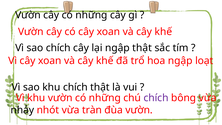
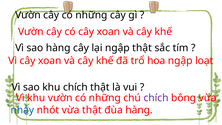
sao chích: chích -> hàng
nhảy colour: black -> blue
vừa tràn: tràn -> thật
đùa vườn: vườn -> hàng
